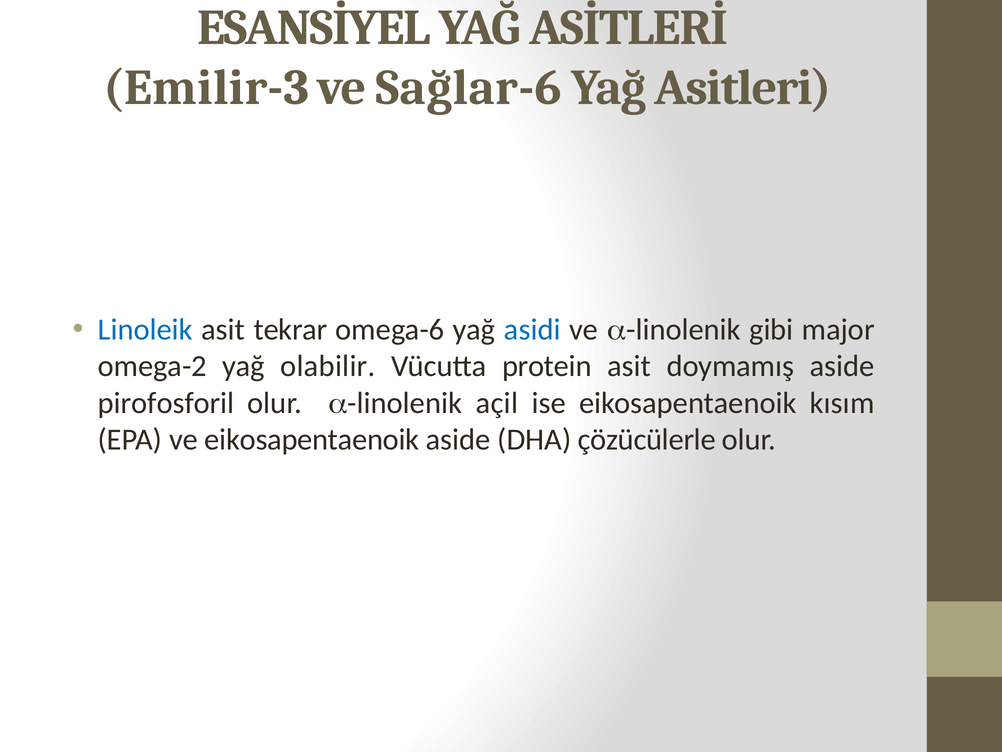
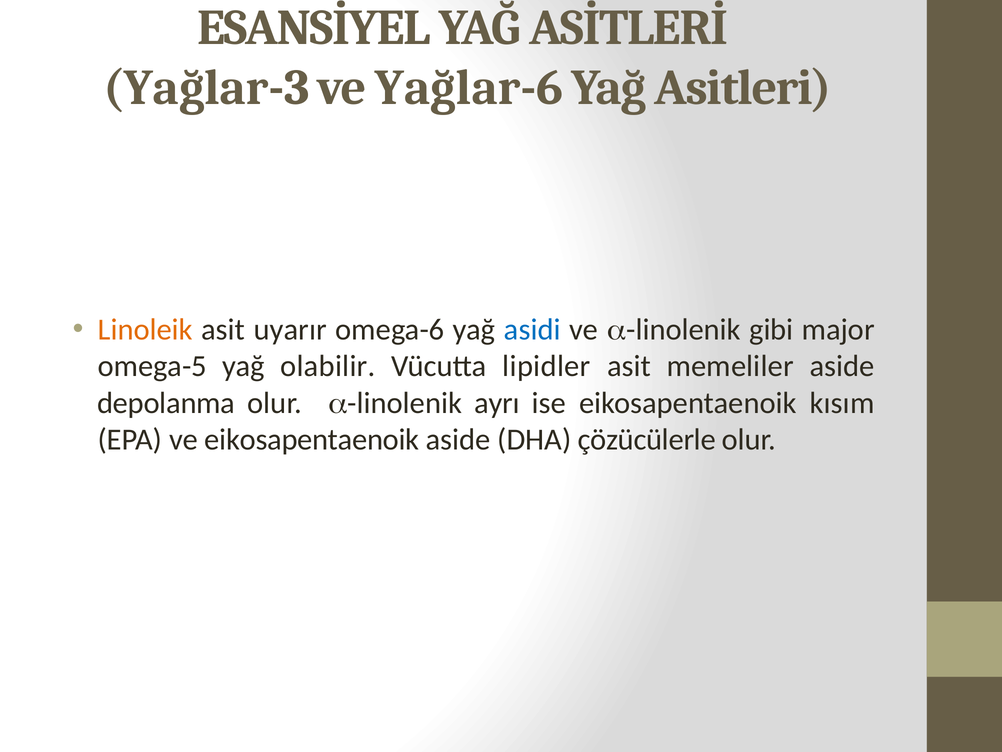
Emilir-3: Emilir-3 -> Yağlar-3
Sağlar-6: Sağlar-6 -> Yağlar-6
Linoleik colour: blue -> orange
tekrar: tekrar -> uyarır
omega-2: omega-2 -> omega-5
protein: protein -> lipidler
doymamış: doymamış -> memeliler
pirofosforil: pirofosforil -> depolanma
açil: açil -> ayrı
